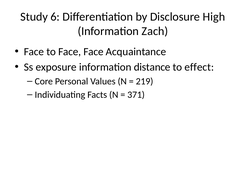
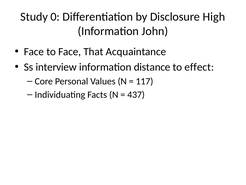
6: 6 -> 0
Zach: Zach -> John
Face Face: Face -> That
exposure: exposure -> interview
219: 219 -> 117
371: 371 -> 437
